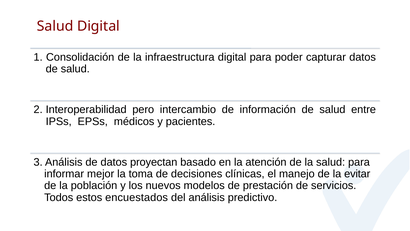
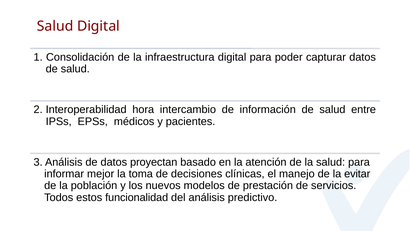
pero: pero -> hora
encuestados: encuestados -> funcionalidad
